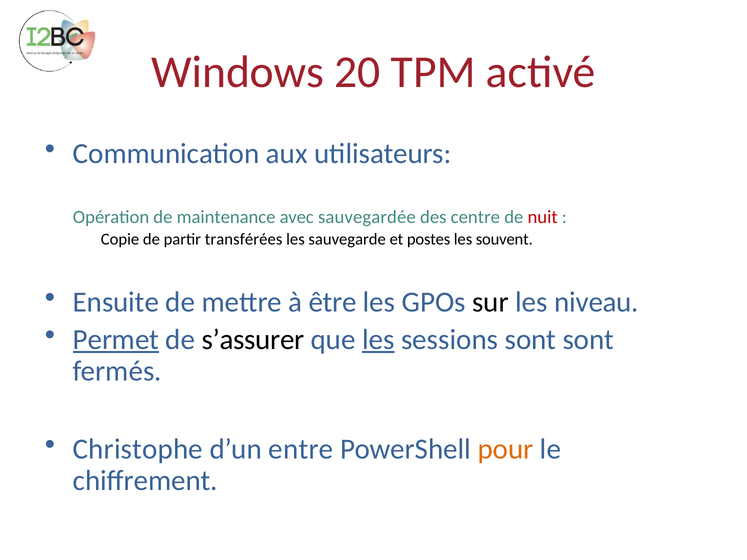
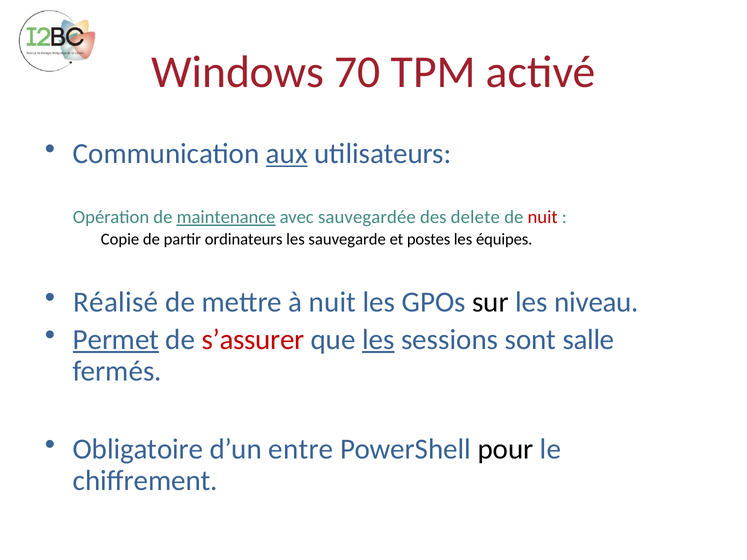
20: 20 -> 70
aux underline: none -> present
maintenance underline: none -> present
centre: centre -> delete
transférées: transférées -> ordinateurs
souvent: souvent -> équipes
Ensuite: Ensuite -> Réalisé
à être: être -> nuit
s’assurer colour: black -> red
sont sont: sont -> salle
Christophe: Christophe -> Obligatoire
pour colour: orange -> black
